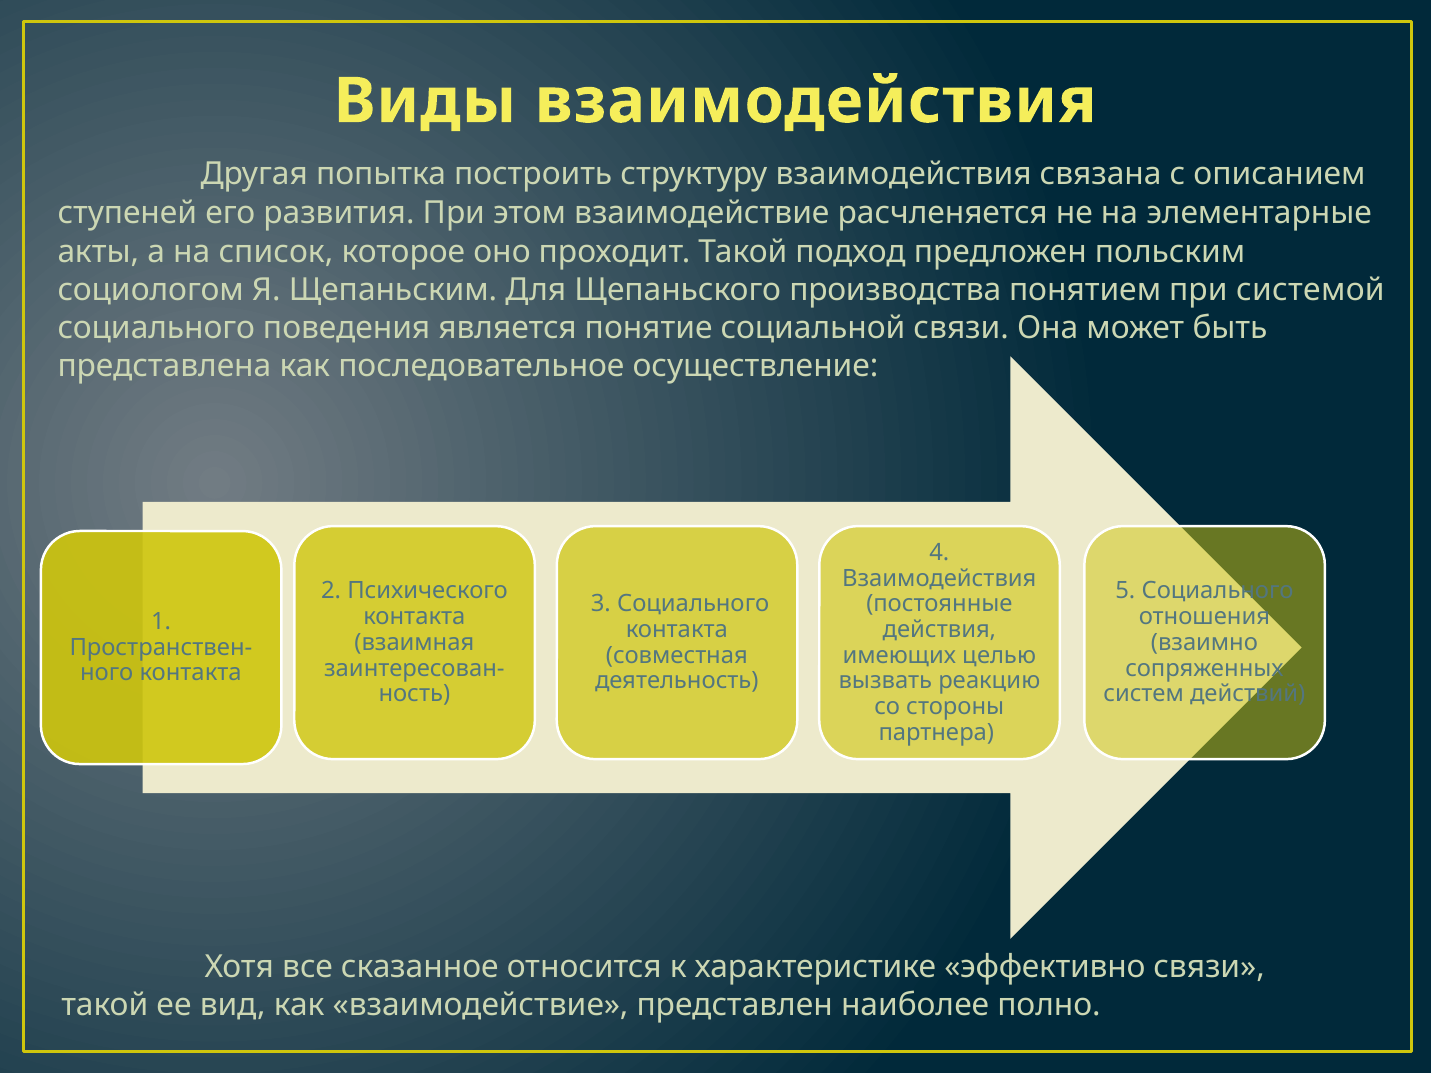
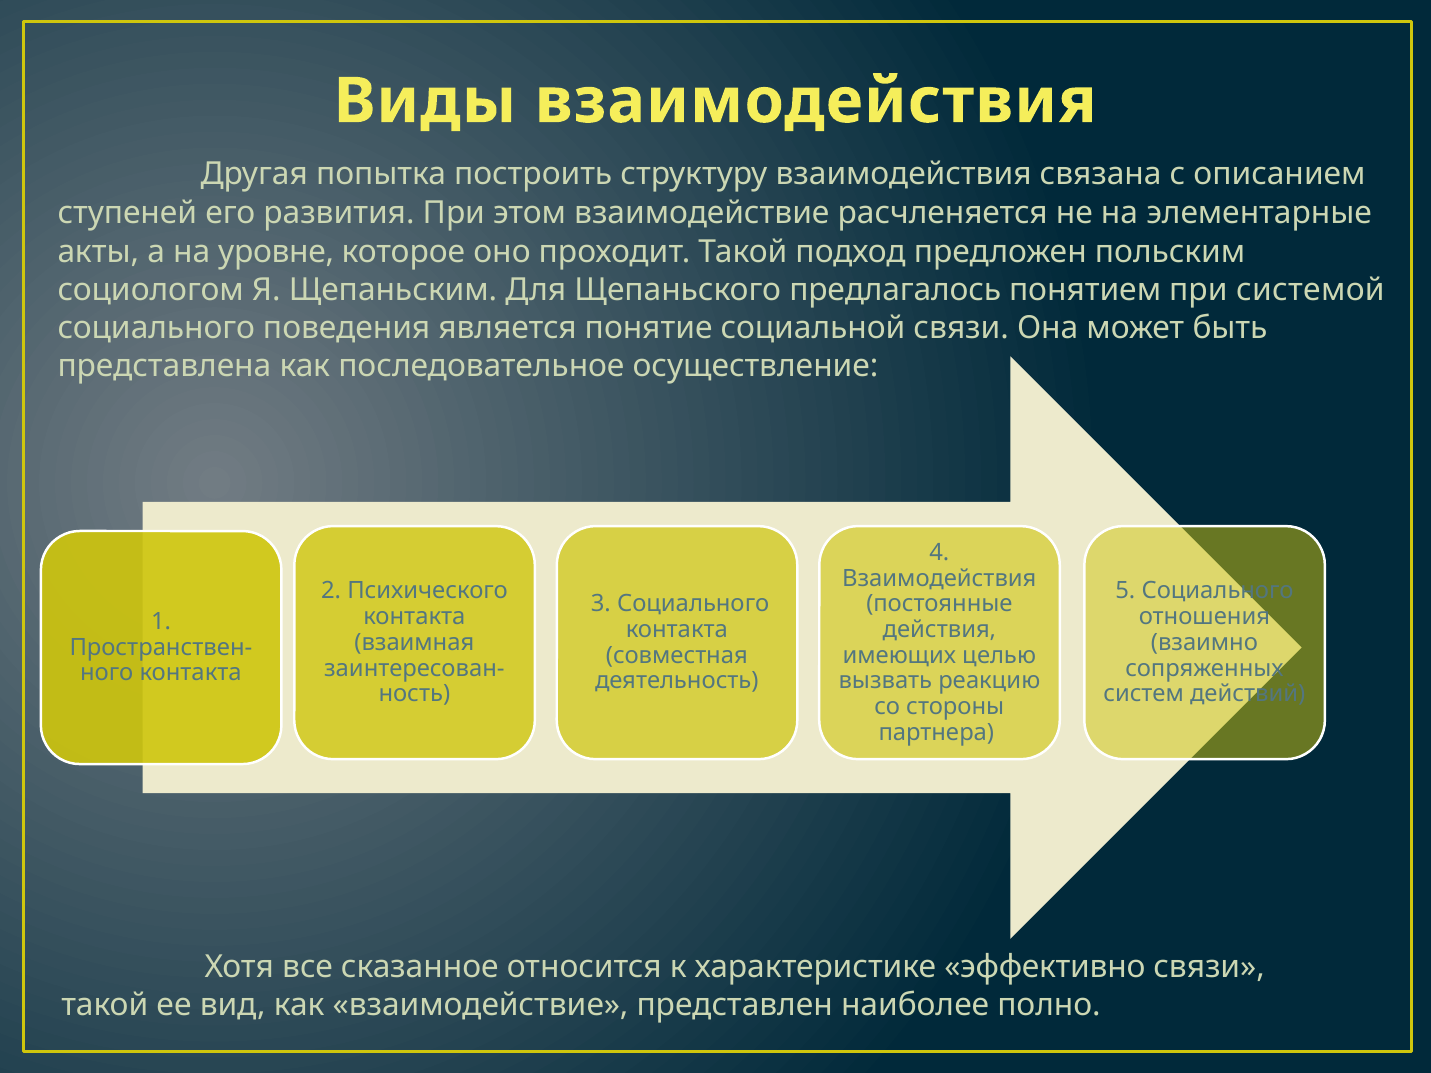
список: список -> уровне
производства: производства -> предлагалось
